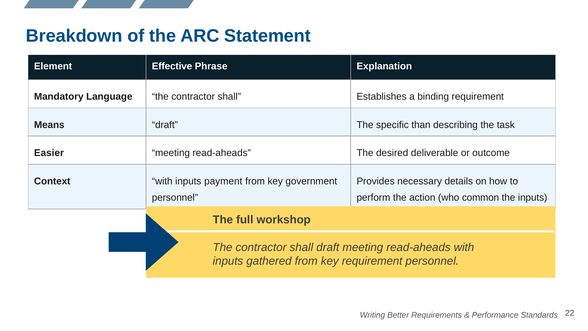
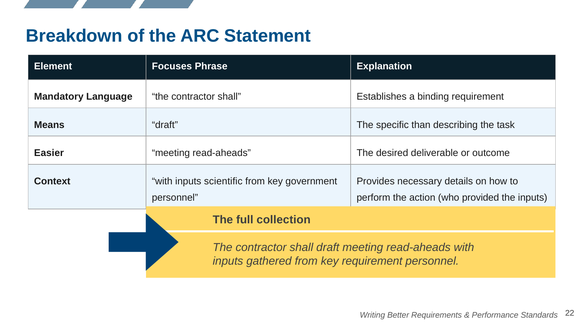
Effective: Effective -> Focuses
payment: payment -> scientific
common: common -> provided
workshop: workshop -> collection
